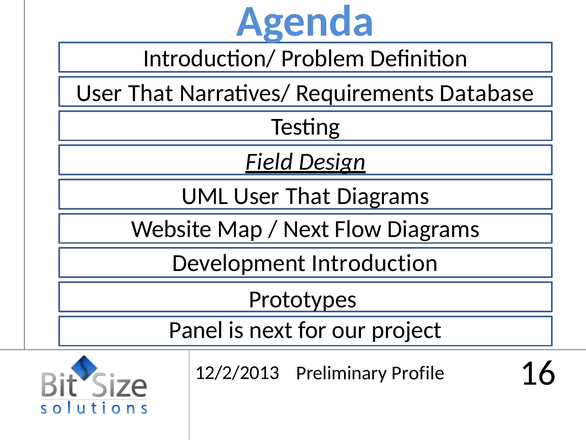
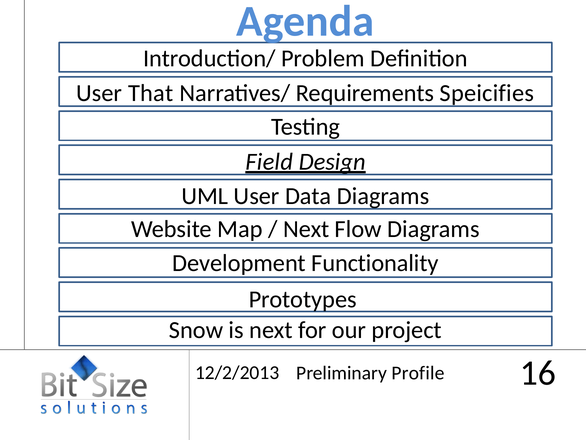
Database: Database -> Speicifies
UML User That: That -> Data
Introduction: Introduction -> Functionality
Panel: Panel -> Snow
